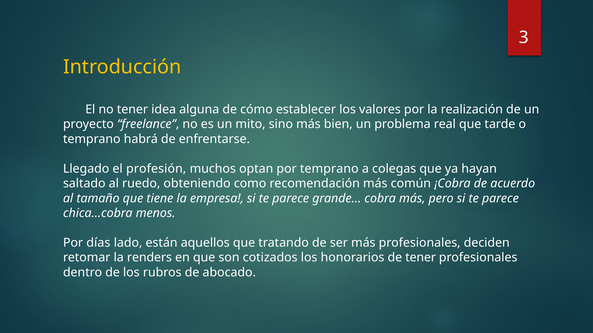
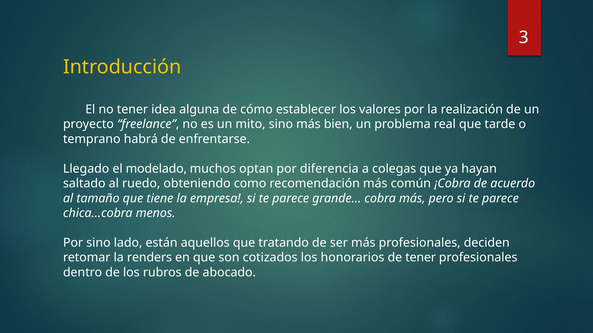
profesión: profesión -> modelado
por temprano: temprano -> diferencia
Por días: días -> sino
